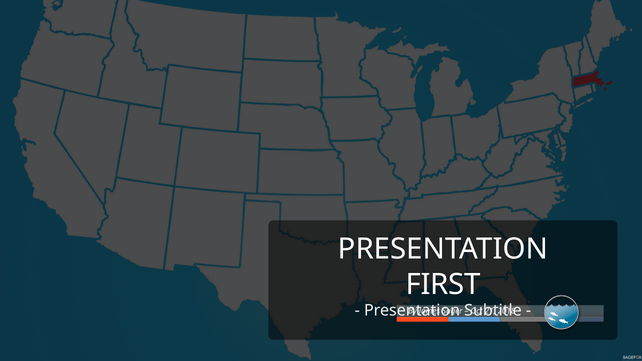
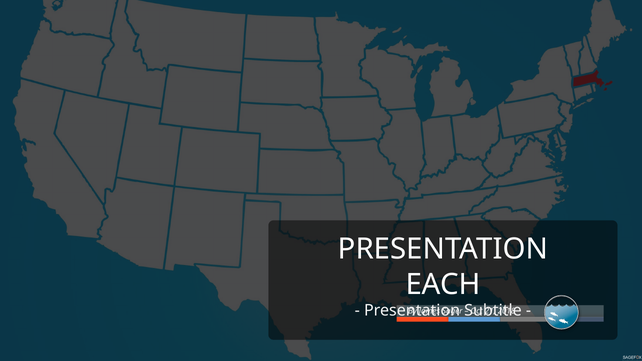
FIRST: FIRST -> EACH
